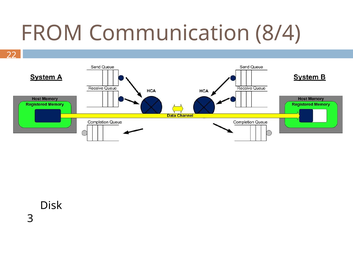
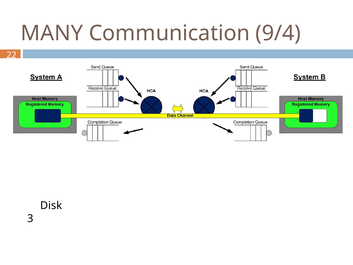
FROM: FROM -> MANY
8/4: 8/4 -> 9/4
